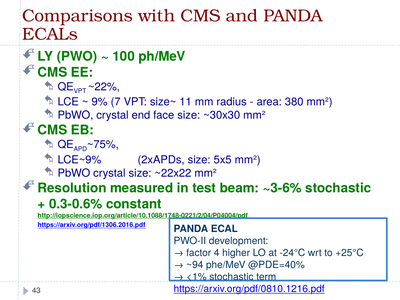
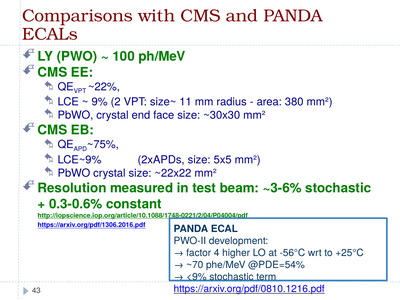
7: 7 -> 2
-24°C: -24°C -> -56°C
~94: ~94 -> ~70
@PDE=40%: @PDE=40% -> @PDE=54%
<1%: <1% -> <9%
